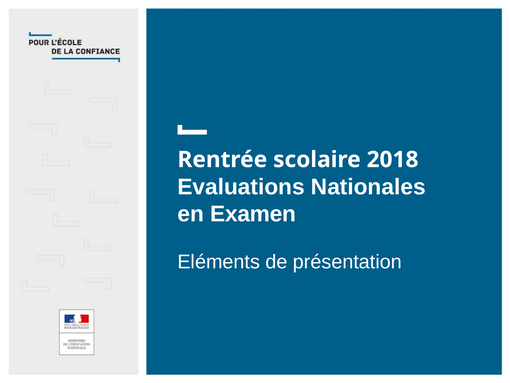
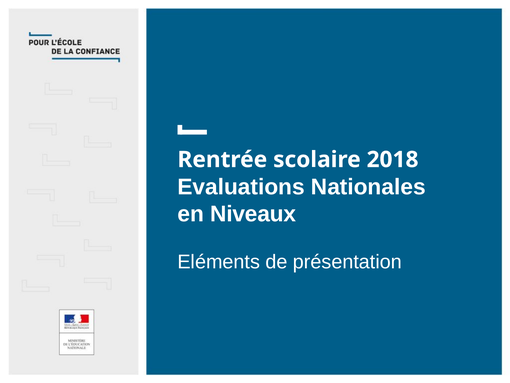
Examen: Examen -> Niveaux
